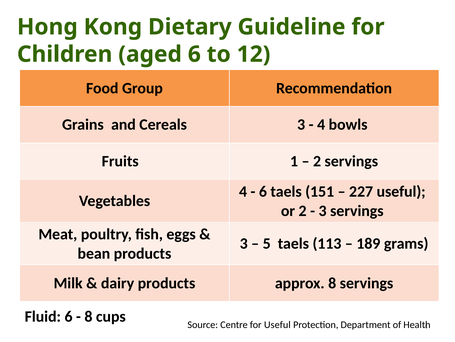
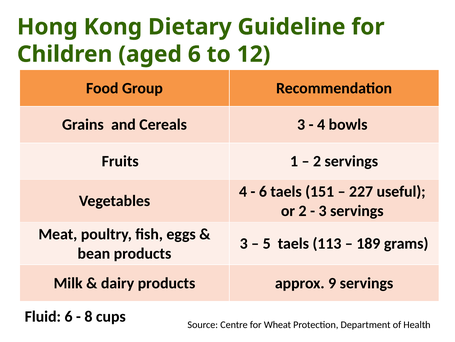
approx 8: 8 -> 9
for Useful: Useful -> Wheat
